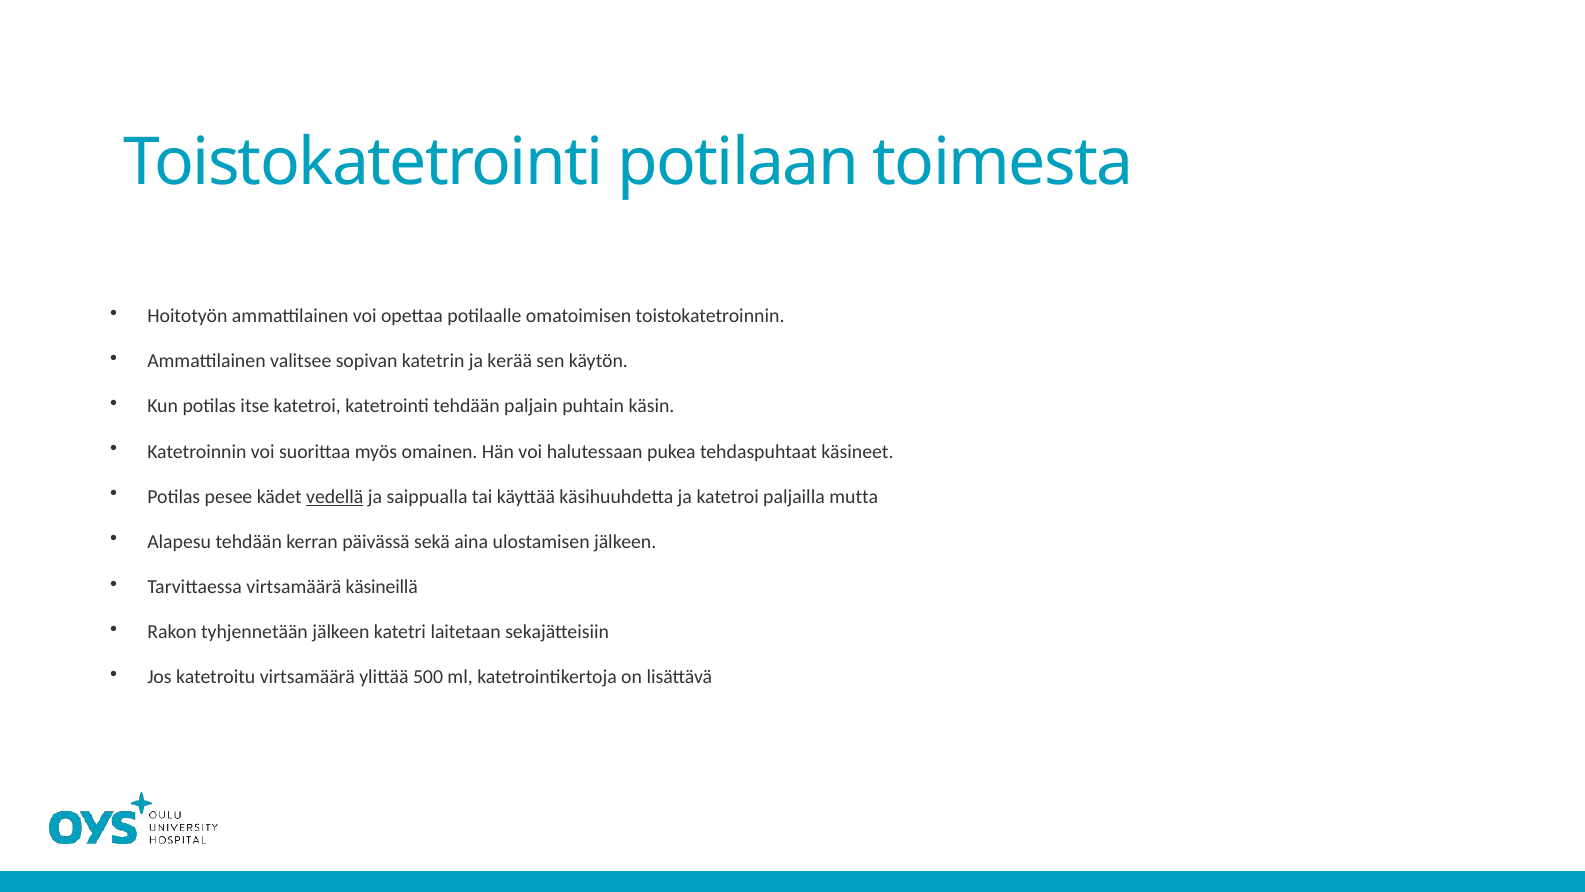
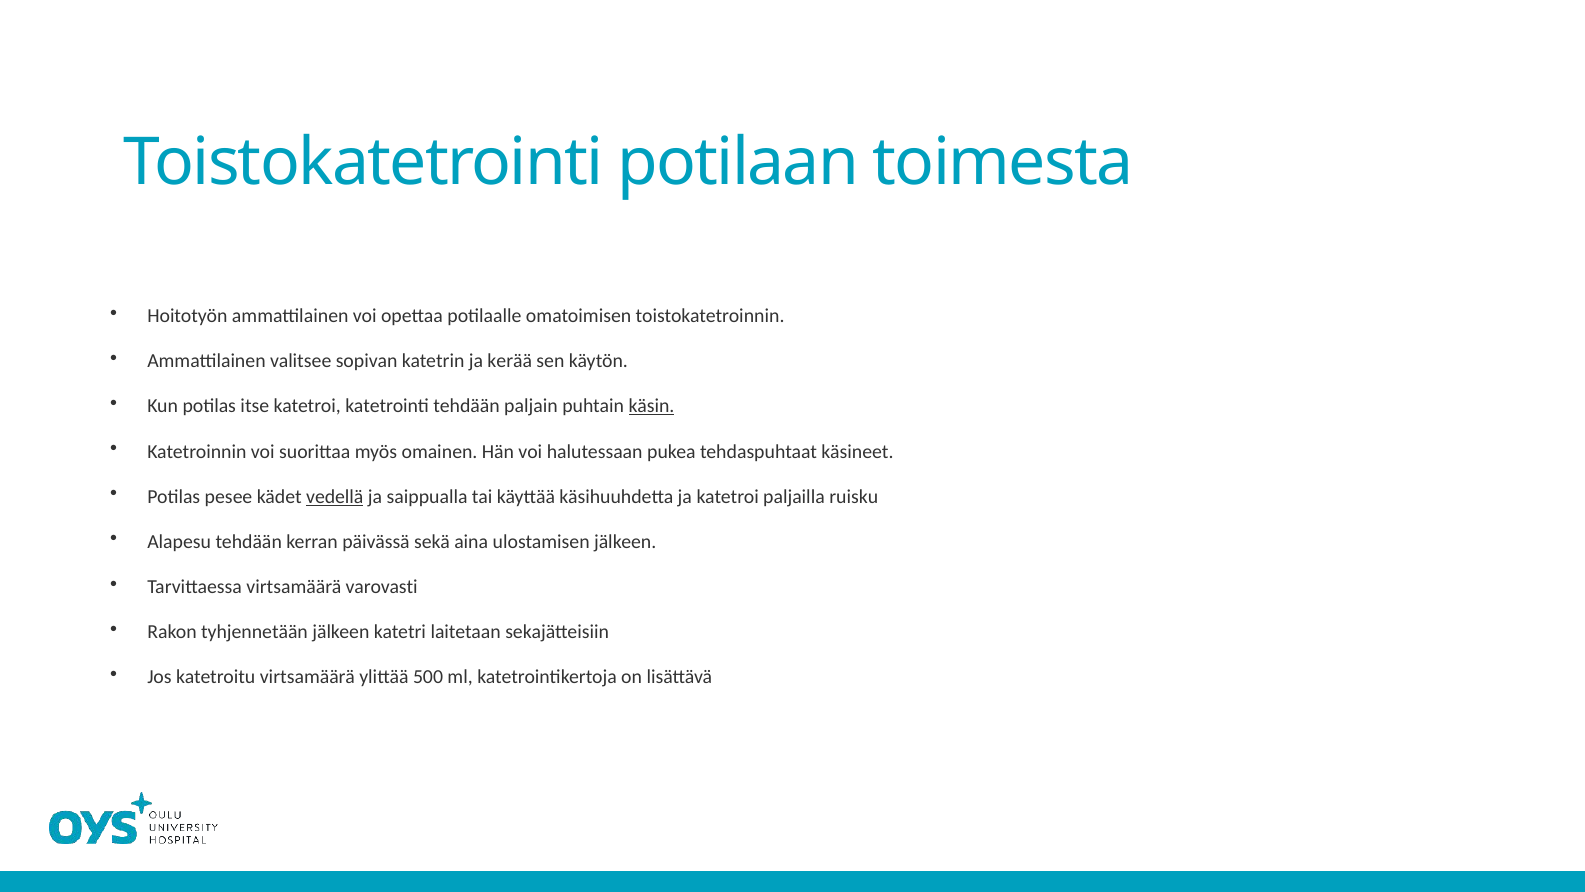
käsin underline: none -> present
mutta: mutta -> ruisku
käsineillä: käsineillä -> varovasti
